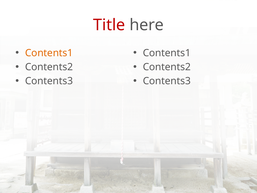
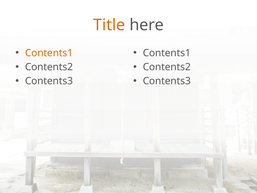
Title colour: red -> orange
